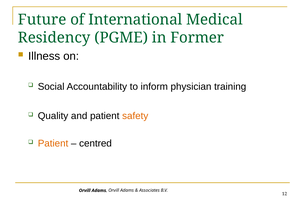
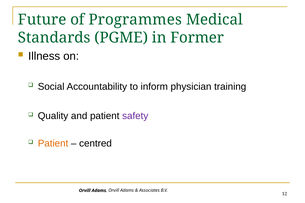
International: International -> Programmes
Residency: Residency -> Standards
safety colour: orange -> purple
